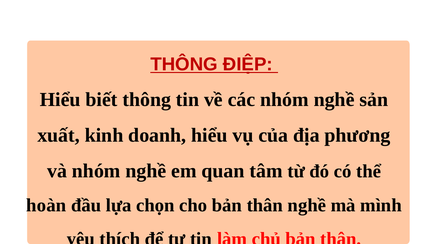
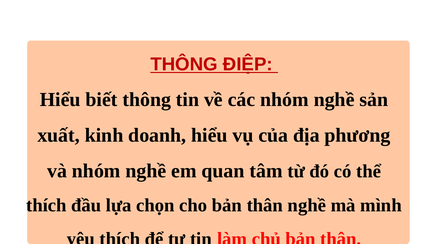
hoàn at (46, 205): hoàn -> thích
